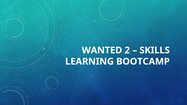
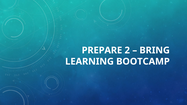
WANTED: WANTED -> PREPARE
SKILLS: SKILLS -> BRING
